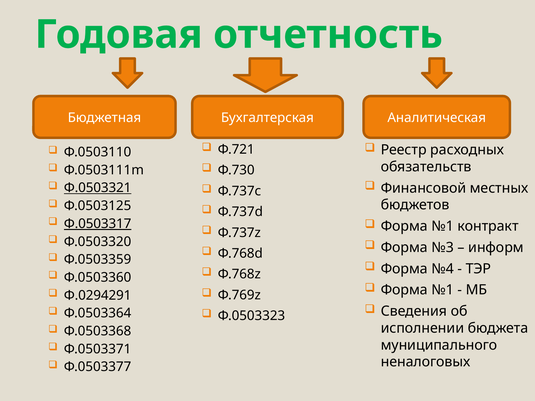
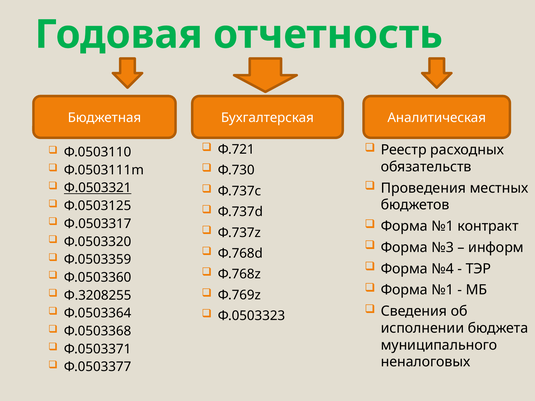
Финансовой: Финансовой -> Проведения
Ф.0503317 underline: present -> none
Ф.0294291: Ф.0294291 -> Ф.3208255
